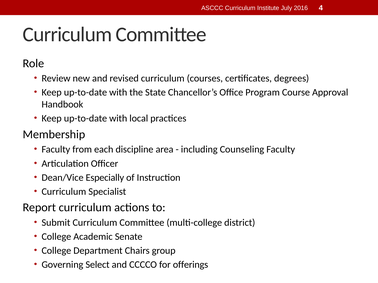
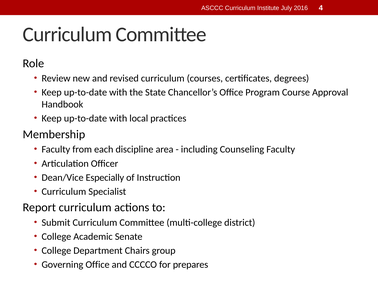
Governing Select: Select -> Office
offerings: offerings -> prepares
